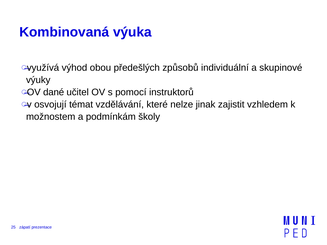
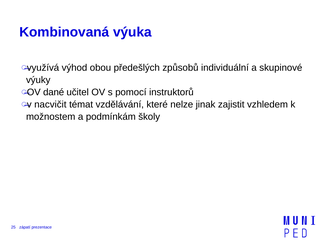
osvojují: osvojují -> nacvičit
